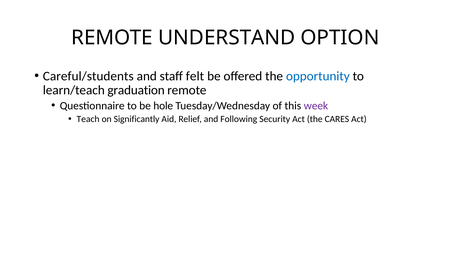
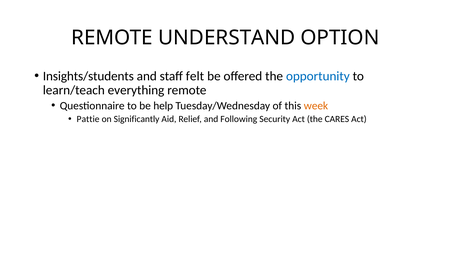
Careful/students: Careful/students -> Insights/students
graduation: graduation -> everything
hole: hole -> help
week colour: purple -> orange
Teach: Teach -> Pattie
